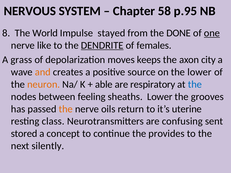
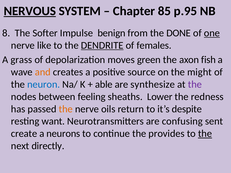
NERVOUS underline: none -> present
58: 58 -> 85
World: World -> Softer
stayed: stayed -> benign
keeps: keeps -> green
city: city -> fish
the lower: lower -> might
neuron colour: orange -> blue
respiratory: respiratory -> synthesize
the at (195, 84) colour: blue -> purple
grooves: grooves -> redness
uterine: uterine -> despite
class: class -> want
stored: stored -> create
concept: concept -> neurons
the at (205, 134) underline: none -> present
silently: silently -> directly
